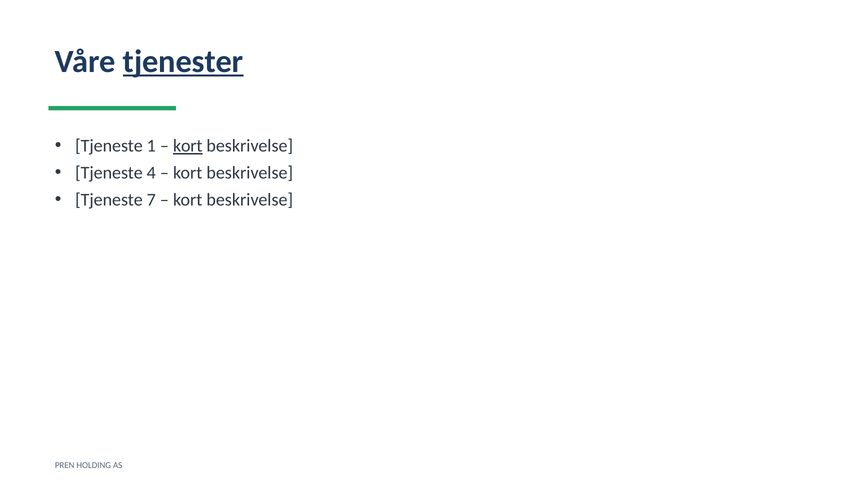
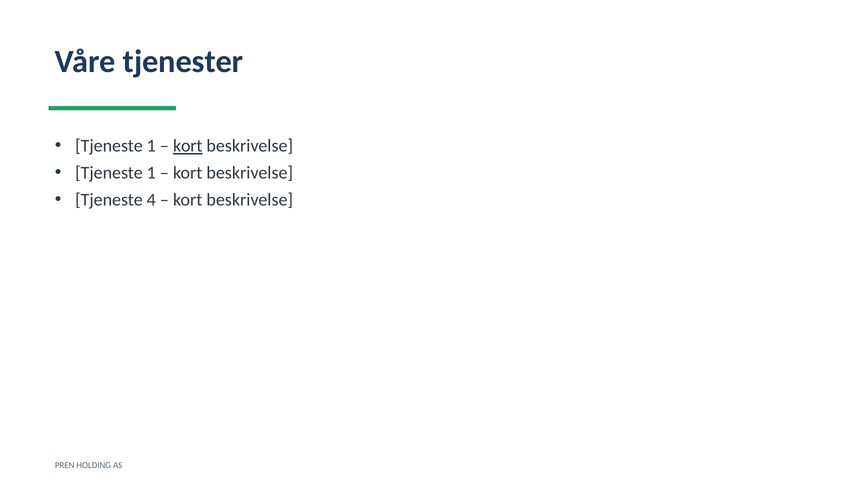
tjenester underline: present -> none
4 at (151, 173): 4 -> 1
7: 7 -> 4
